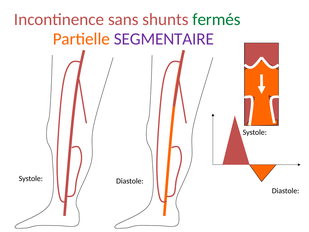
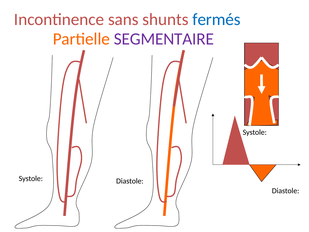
fermés colour: green -> blue
